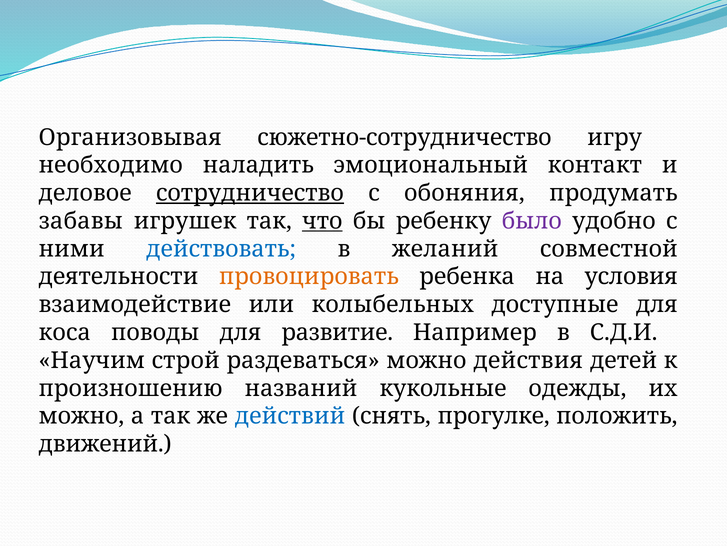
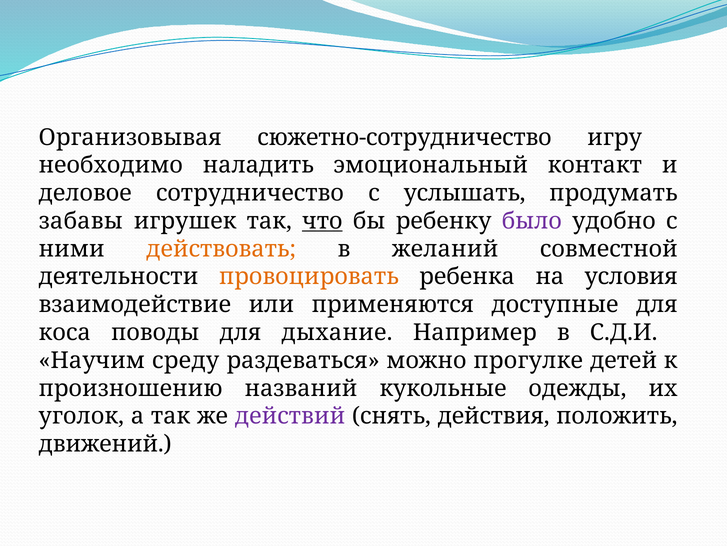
сотрудничество underline: present -> none
обоняния: обоняния -> услышать
действовать colour: blue -> orange
колыбельных: колыбельных -> применяются
развитие: развитие -> дыхание
строй: строй -> среду
действия: действия -> прогулке
можно at (81, 416): можно -> уголок
действий colour: blue -> purple
прогулке: прогулке -> действия
